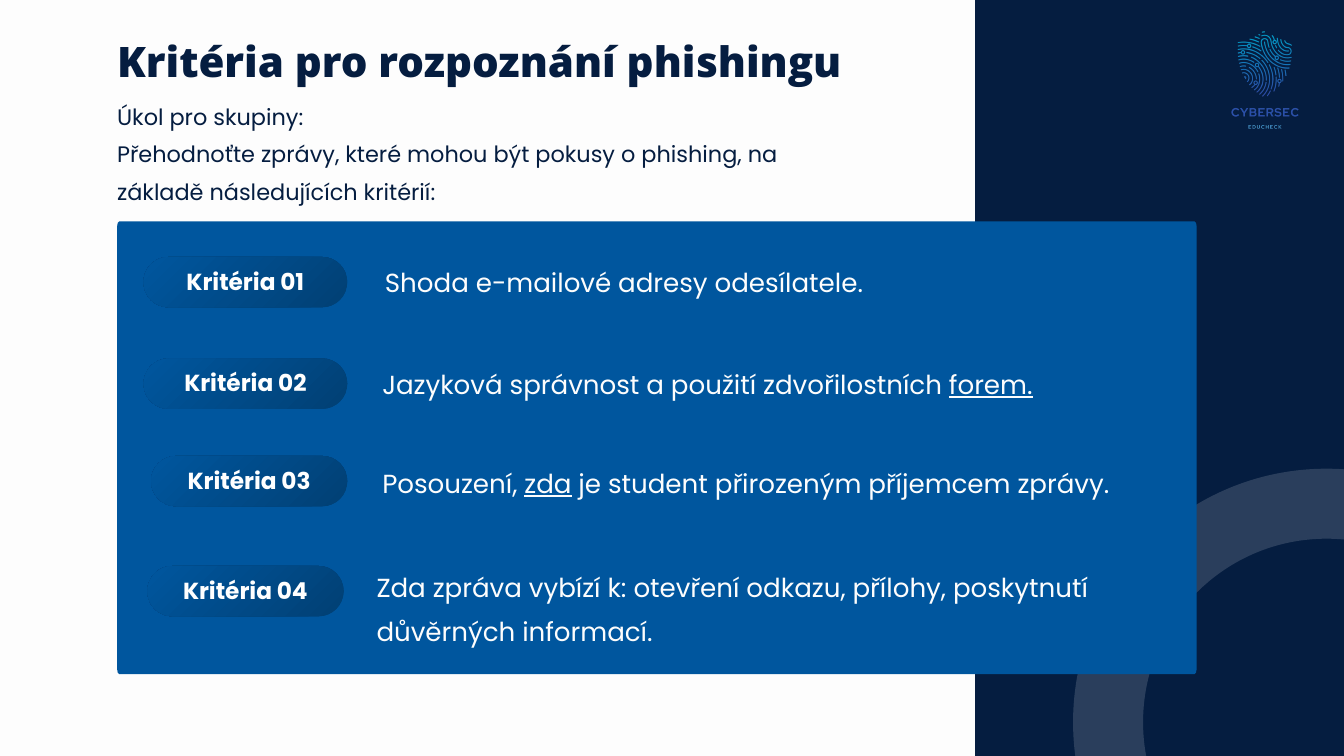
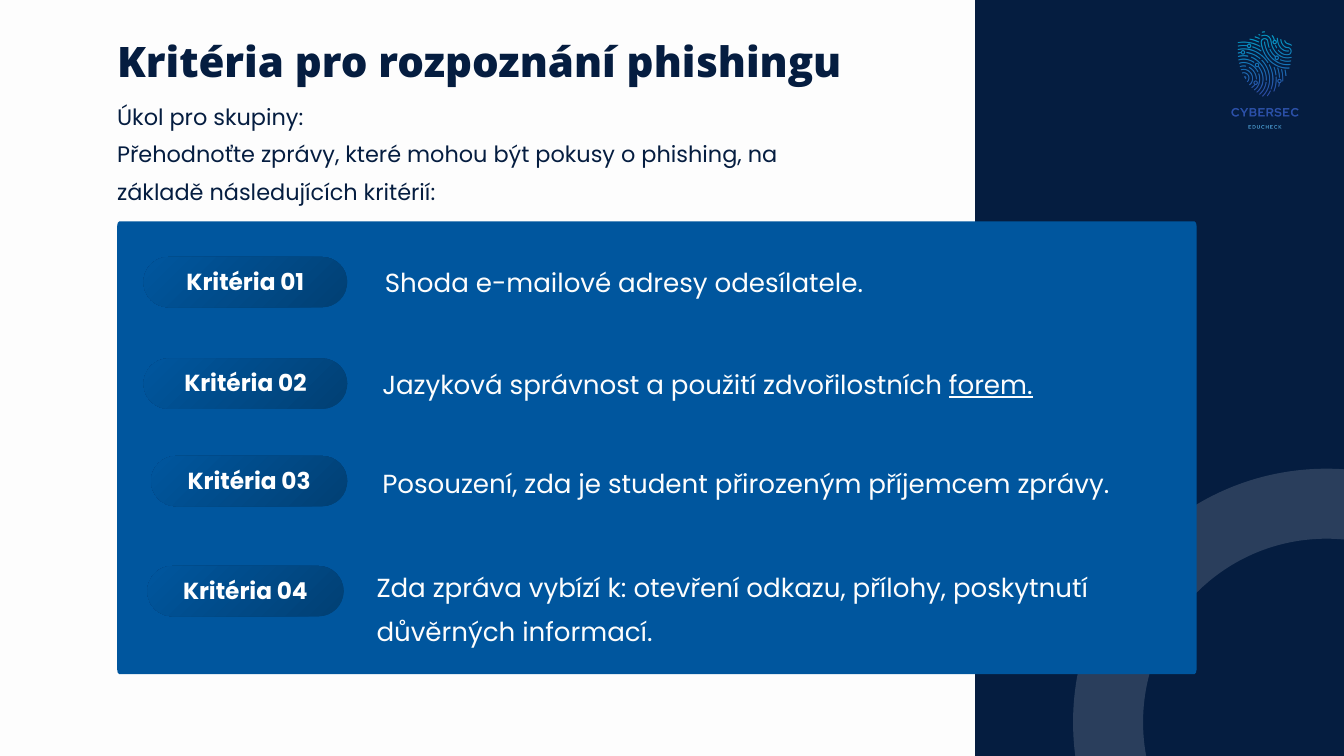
zda at (548, 485) underline: present -> none
